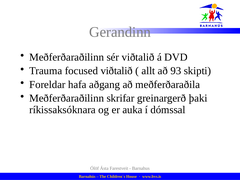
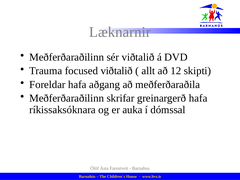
Gerandinn: Gerandinn -> Læknarnir
93: 93 -> 12
greinargerð þaki: þaki -> hafa
